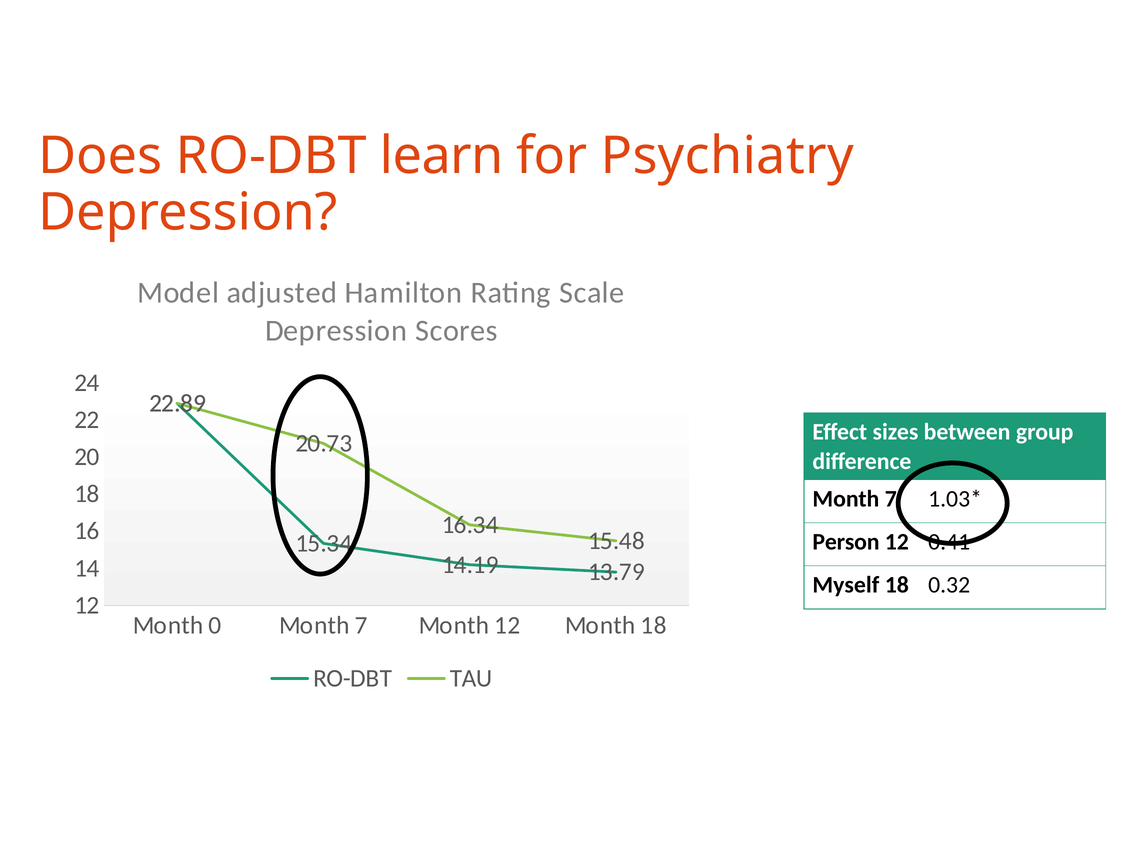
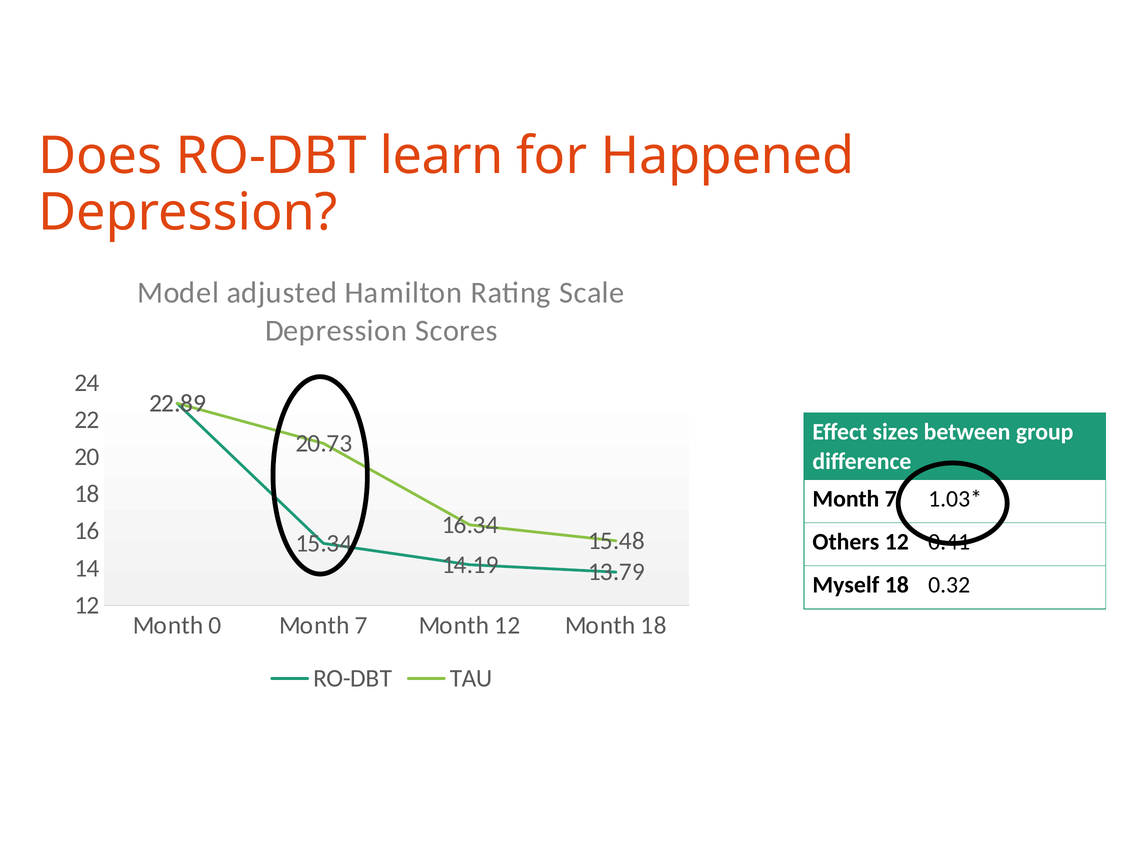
Psychiatry: Psychiatry -> Happened
Person: Person -> Others
